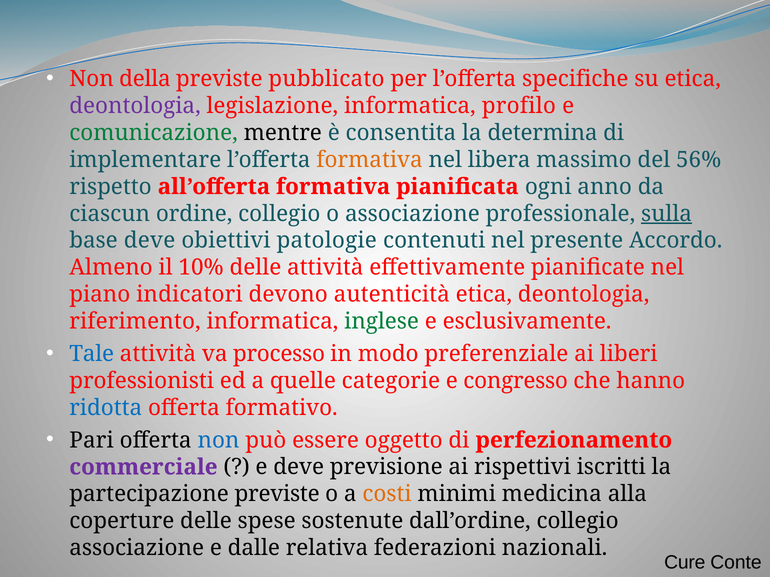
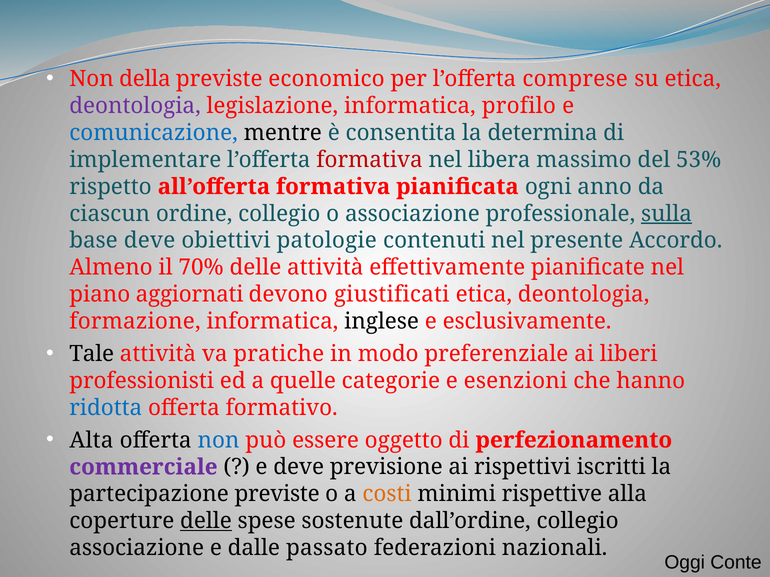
pubblicato: pubblicato -> economico
specifiche: specifiche -> comprese
comunicazione colour: green -> blue
formativa at (370, 160) colour: orange -> red
56%: 56% -> 53%
10%: 10% -> 70%
indicatori: indicatori -> aggiornati
autenticità: autenticità -> giustificati
riferimento: riferimento -> formazione
inglese colour: green -> black
Tale colour: blue -> black
processo: processo -> pratiche
congresso: congresso -> esenzioni
Pari: Pari -> Alta
medicina: medicina -> rispettive
delle at (206, 521) underline: none -> present
relativa: relativa -> passato
Cure: Cure -> Oggi
